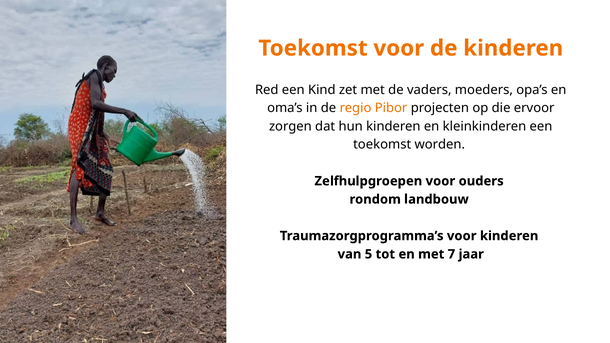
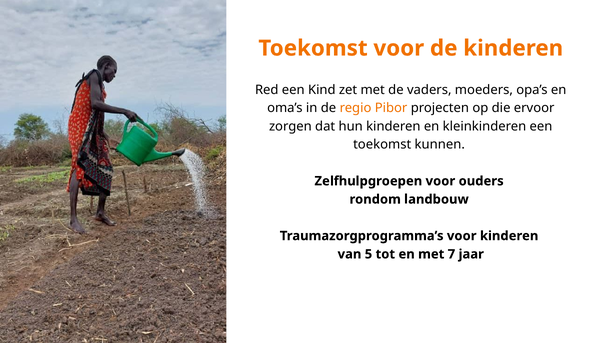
worden: worden -> kunnen
